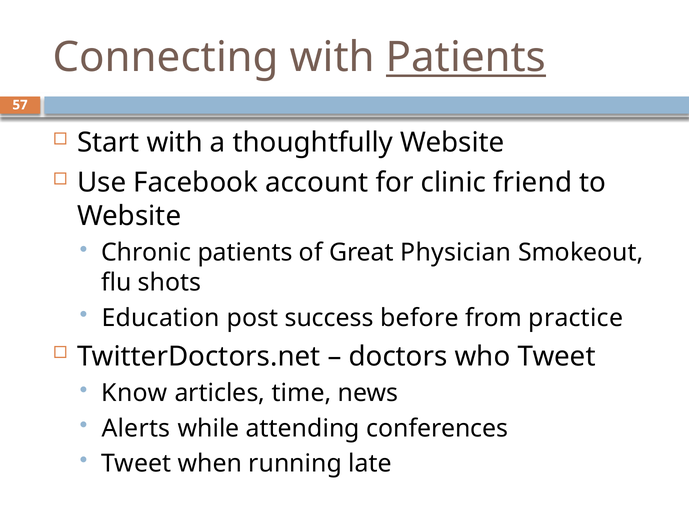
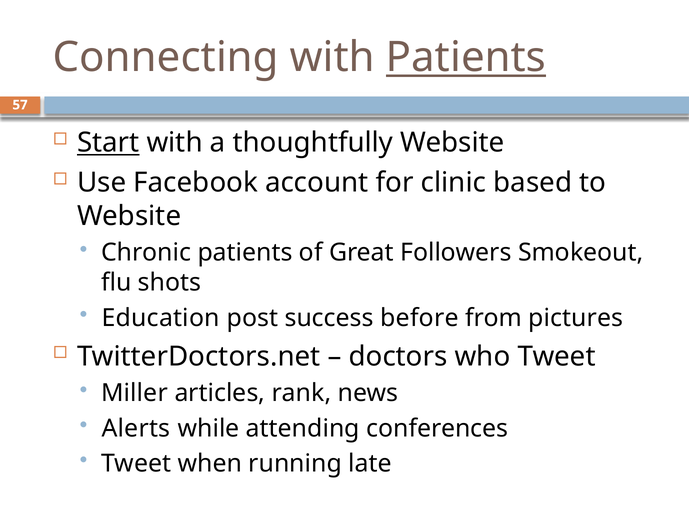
Start underline: none -> present
friend: friend -> based
Physician: Physician -> Followers
practice: practice -> pictures
Know: Know -> Miller
time: time -> rank
